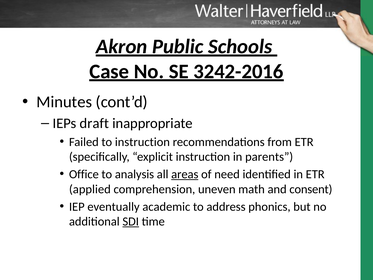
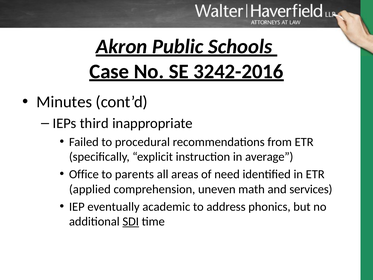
draft: draft -> third
to instruction: instruction -> procedural
parents: parents -> average
analysis: analysis -> parents
areas underline: present -> none
consent: consent -> services
